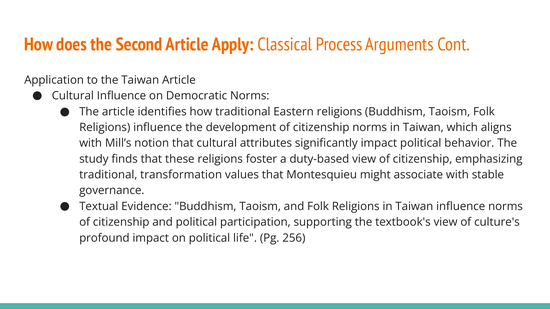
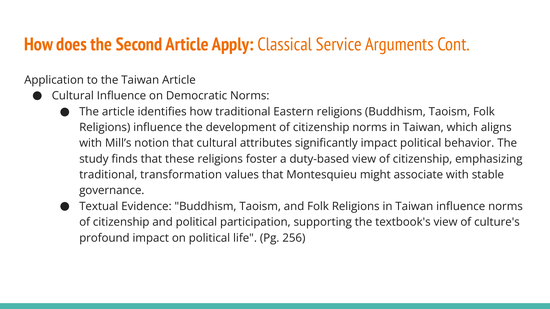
Process: Process -> Service
